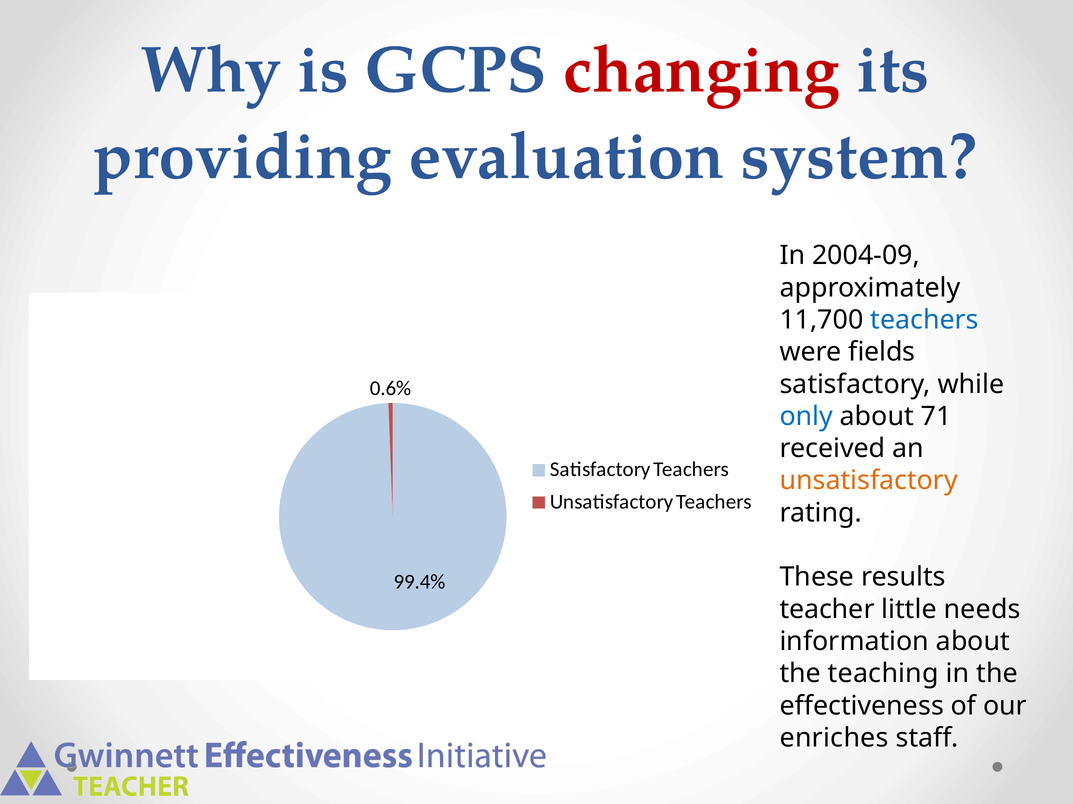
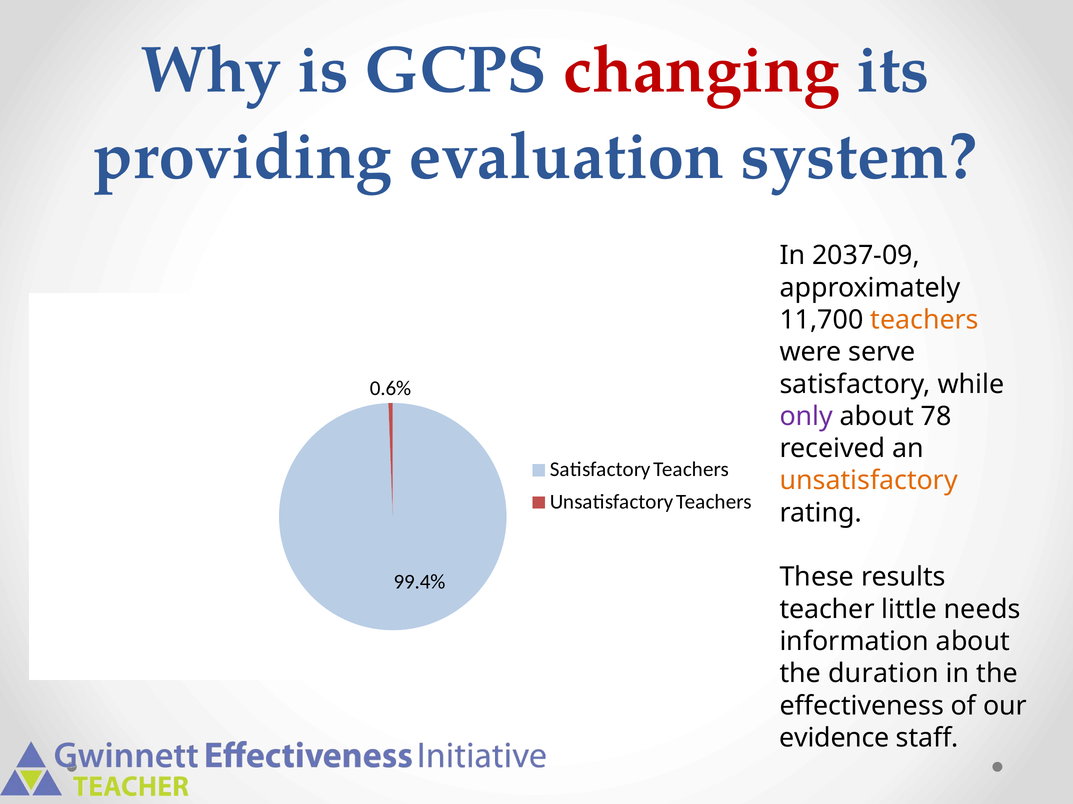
2004-09: 2004-09 -> 2037-09
teachers at (925, 320) colour: blue -> orange
fields: fields -> serve
only colour: blue -> purple
71: 71 -> 78
teaching: teaching -> duration
enriches: enriches -> evidence
